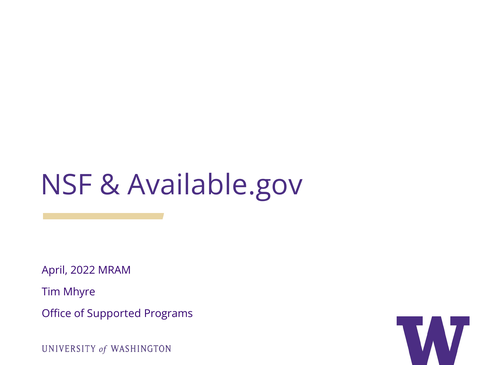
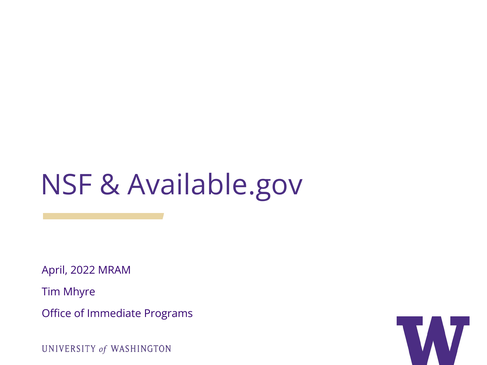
Supported: Supported -> Immediate
